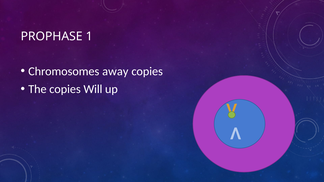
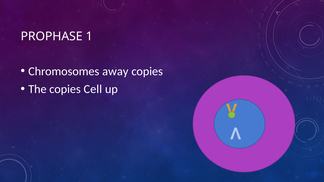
Will: Will -> Cell
